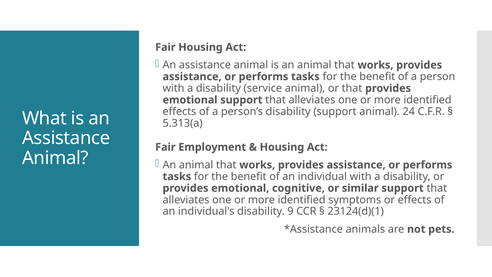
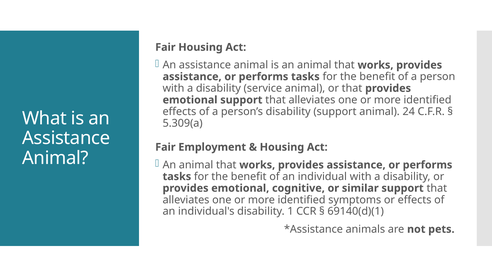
5.313(a: 5.313(a -> 5.309(a
9: 9 -> 1
23124(d)(1: 23124(d)(1 -> 69140(d)(1
